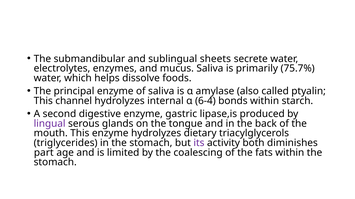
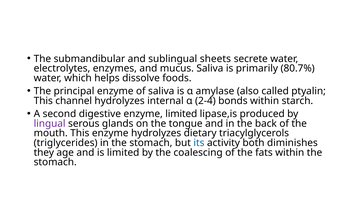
75.7%: 75.7% -> 80.7%
6-4: 6-4 -> 2-4
enzyme gastric: gastric -> limited
its colour: purple -> blue
part: part -> they
